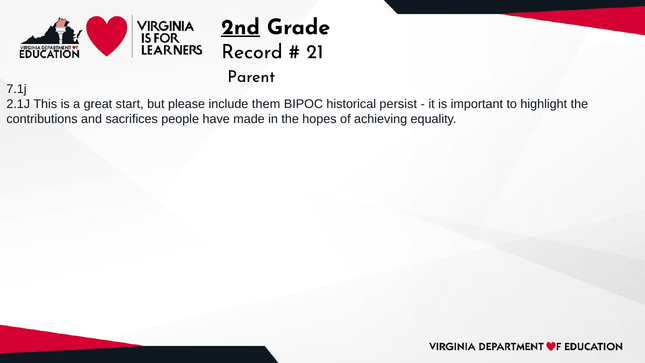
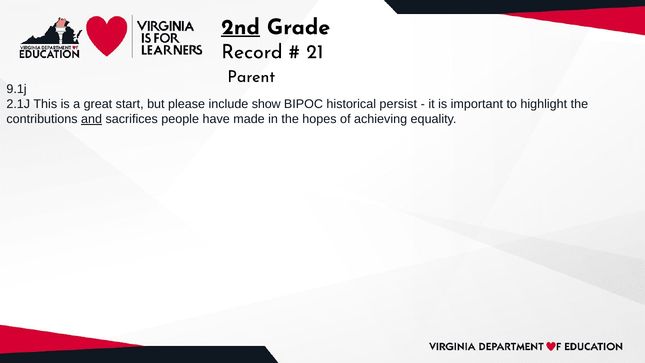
7.1j: 7.1j -> 9.1j
them: them -> show
and underline: none -> present
